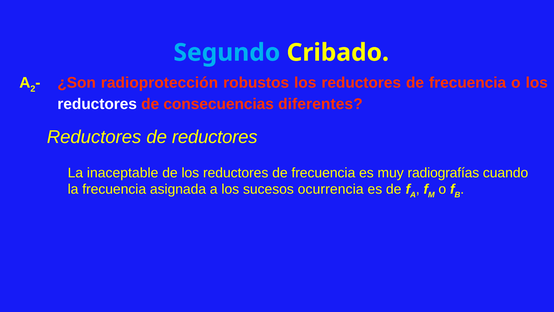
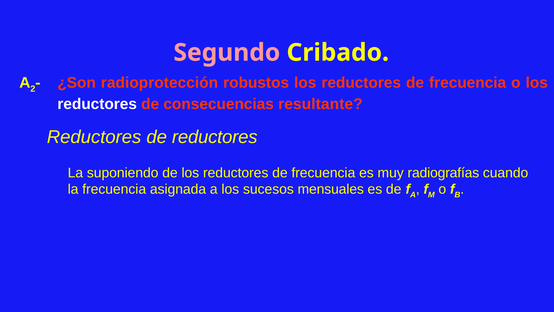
Segundo colour: light blue -> pink
diferentes: diferentes -> resultante
inaceptable: inaceptable -> suponiendo
ocurrencia: ocurrencia -> mensuales
